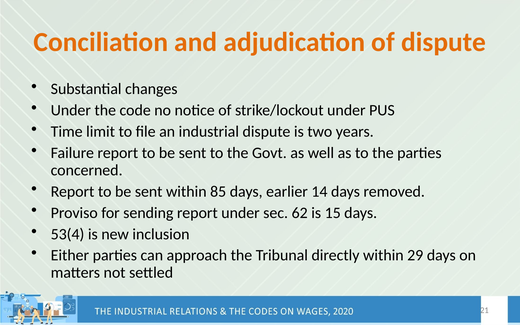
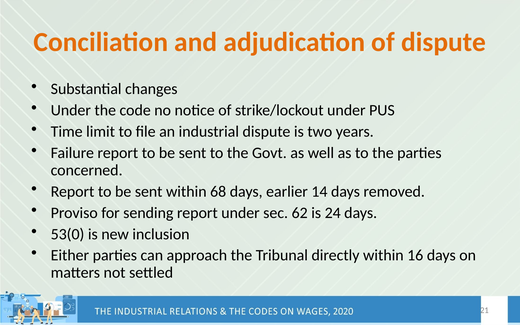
85: 85 -> 68
15: 15 -> 24
53(4: 53(4 -> 53(0
29: 29 -> 16
